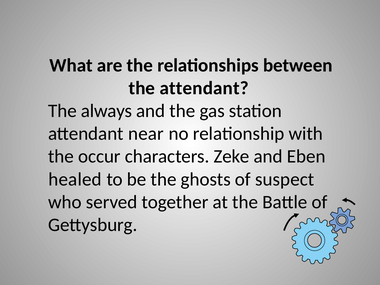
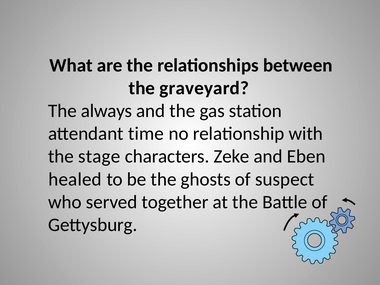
the attendant: attendant -> graveyard
near: near -> time
occur: occur -> stage
